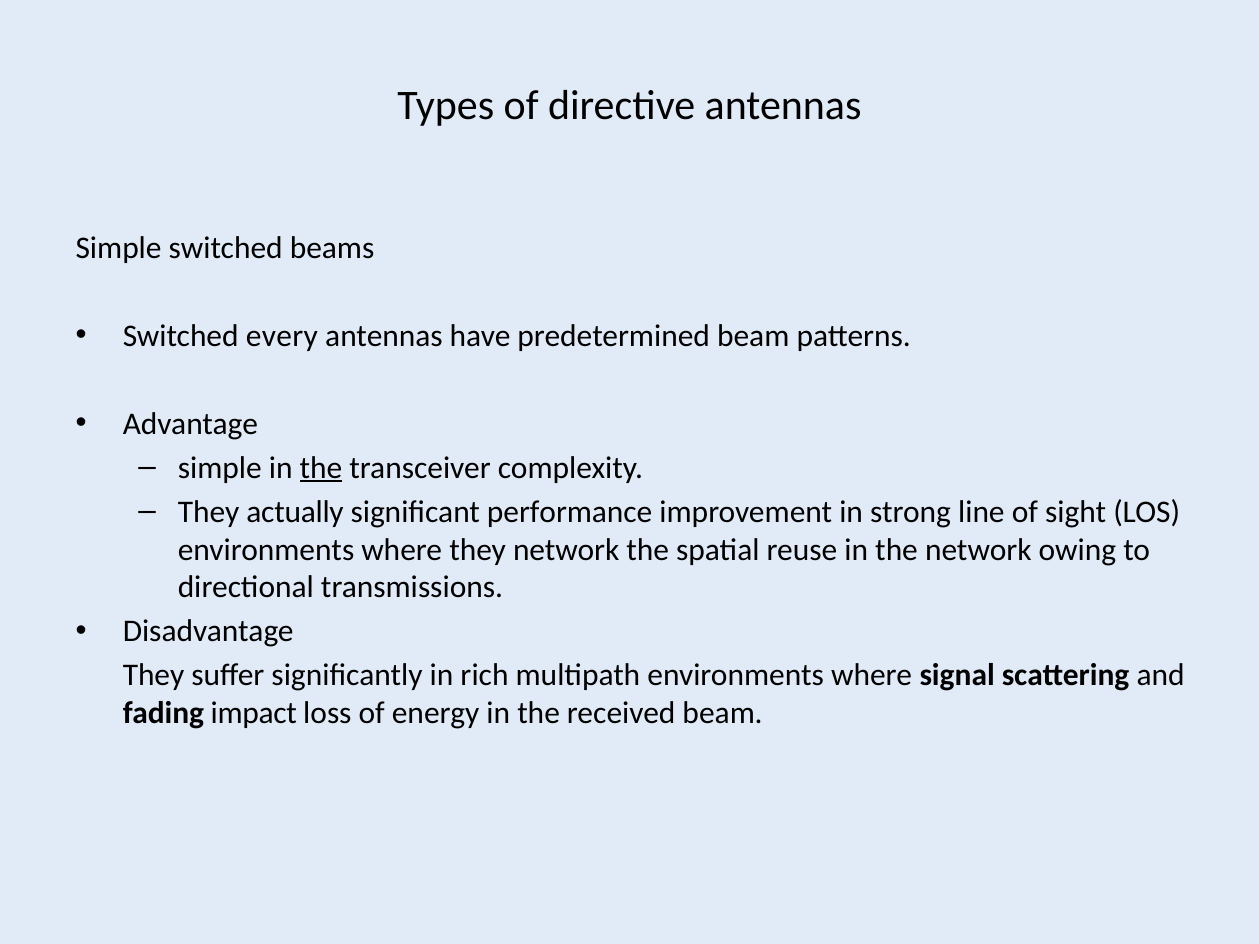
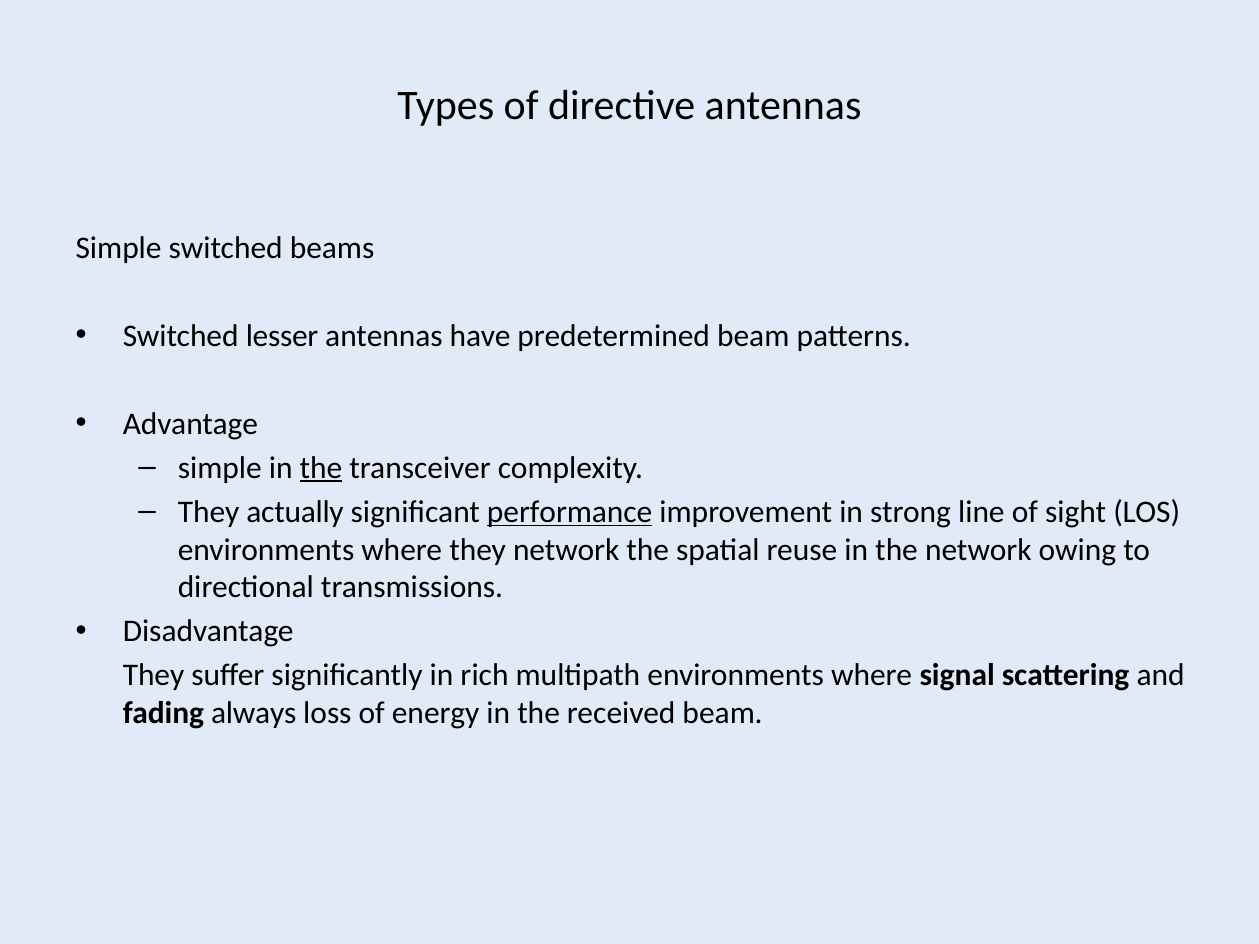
every: every -> lesser
performance underline: none -> present
impact: impact -> always
